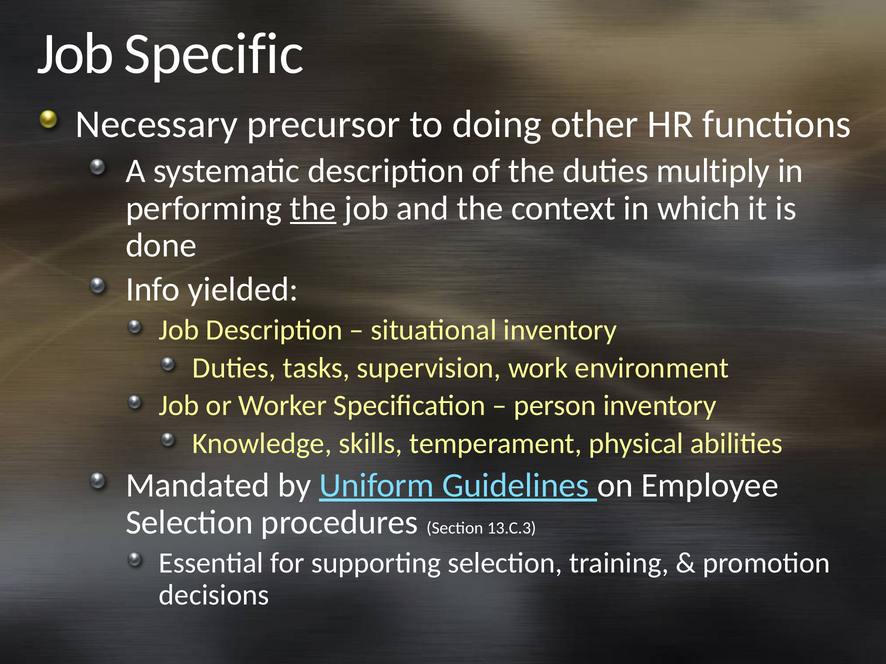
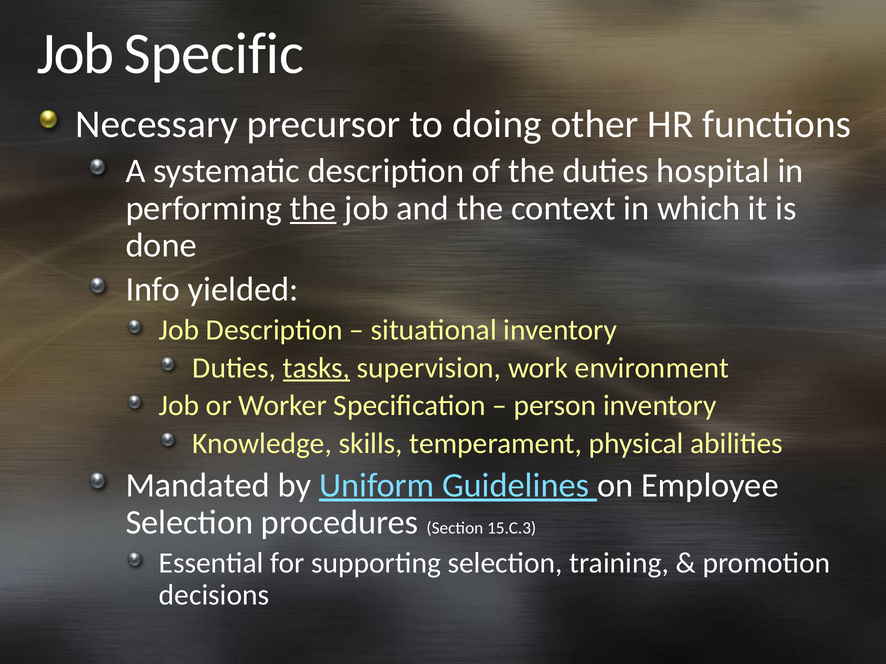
multiply: multiply -> hospital
tasks underline: none -> present
13.C.3: 13.C.3 -> 15.C.3
